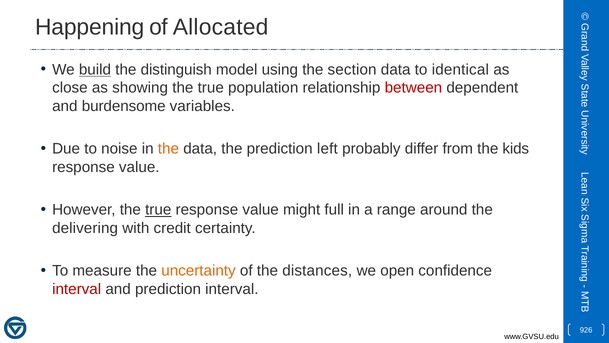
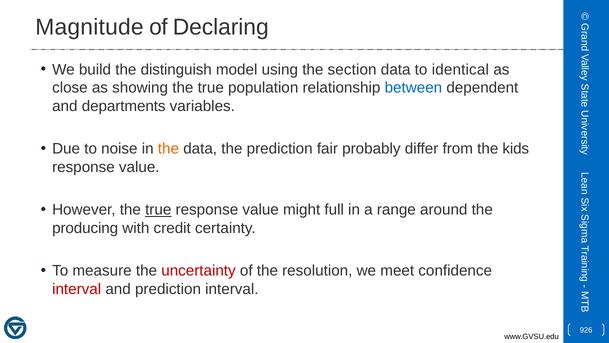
Happening: Happening -> Magnitude
Allocated: Allocated -> Declaring
build underline: present -> none
between colour: red -> blue
burdensome: burdensome -> departments
left: left -> fair
delivering: delivering -> producing
uncertainty colour: orange -> red
distances: distances -> resolution
open: open -> meet
